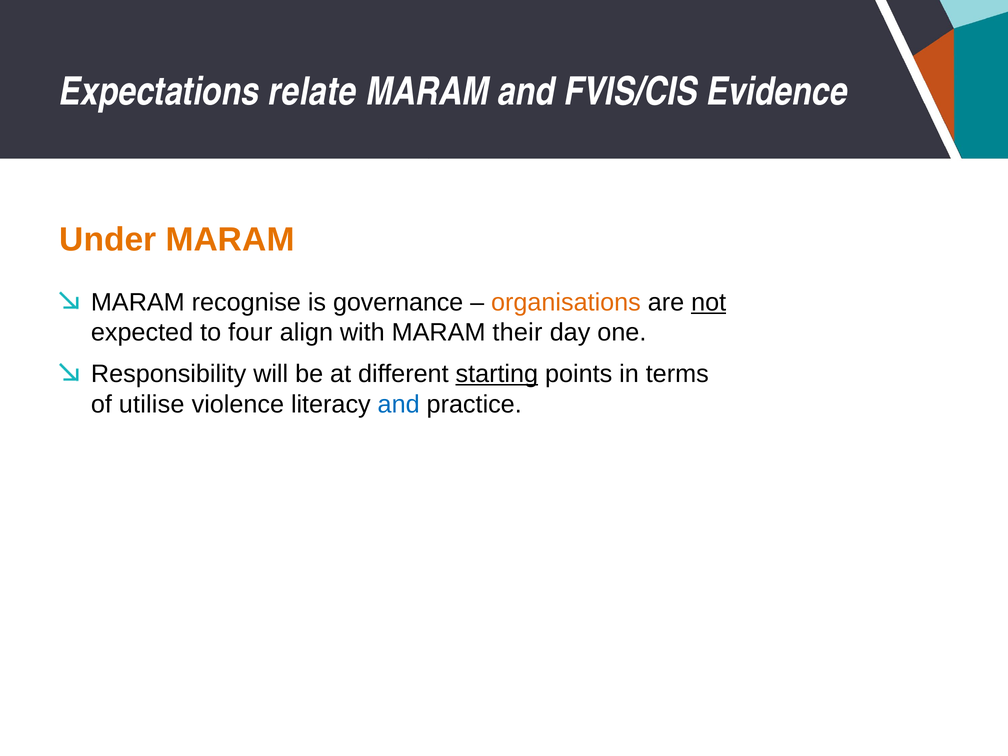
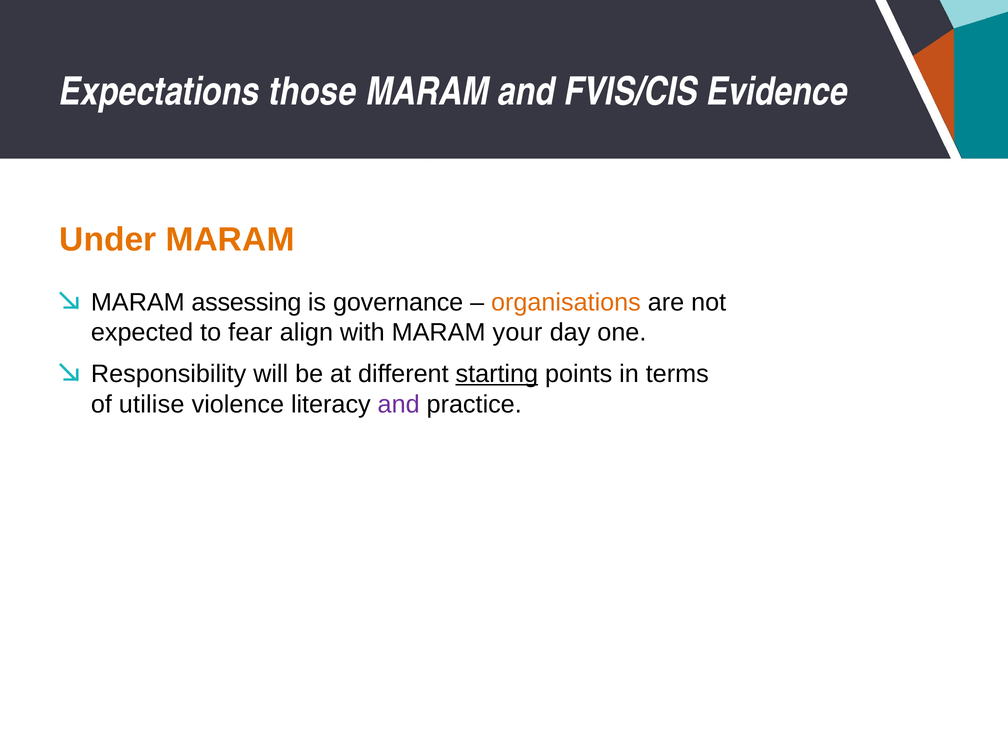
relate: relate -> those
recognise: recognise -> assessing
not underline: present -> none
four: four -> fear
their: their -> your
and at (399, 404) colour: blue -> purple
